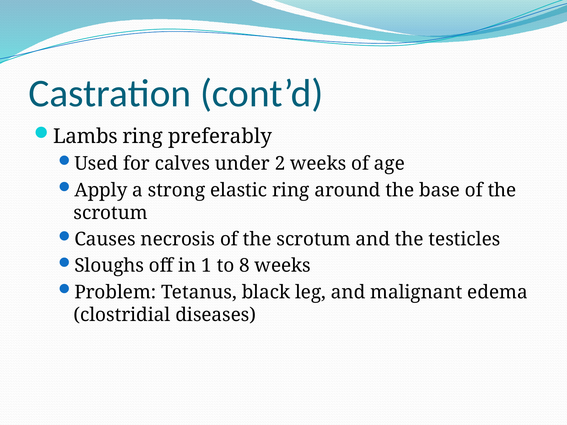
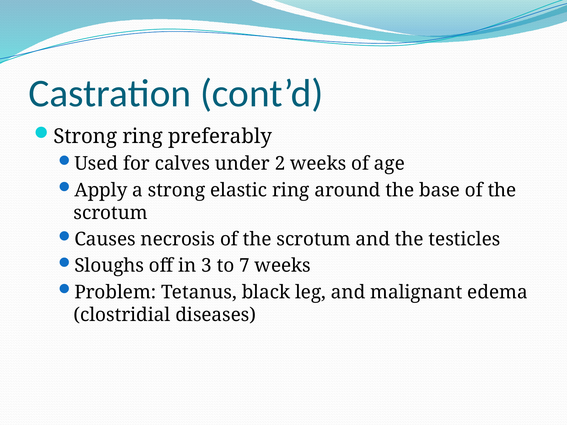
Lambs at (85, 137): Lambs -> Strong
1: 1 -> 3
8: 8 -> 7
